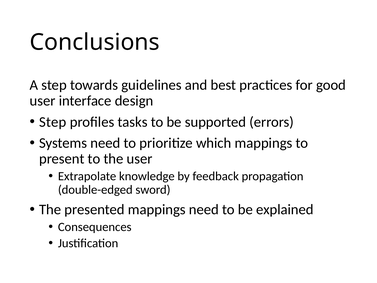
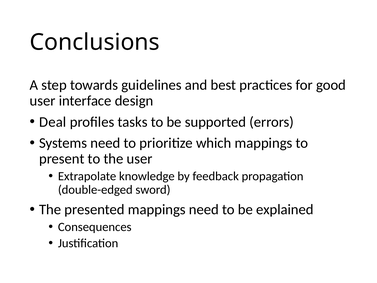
Step at (53, 122): Step -> Deal
